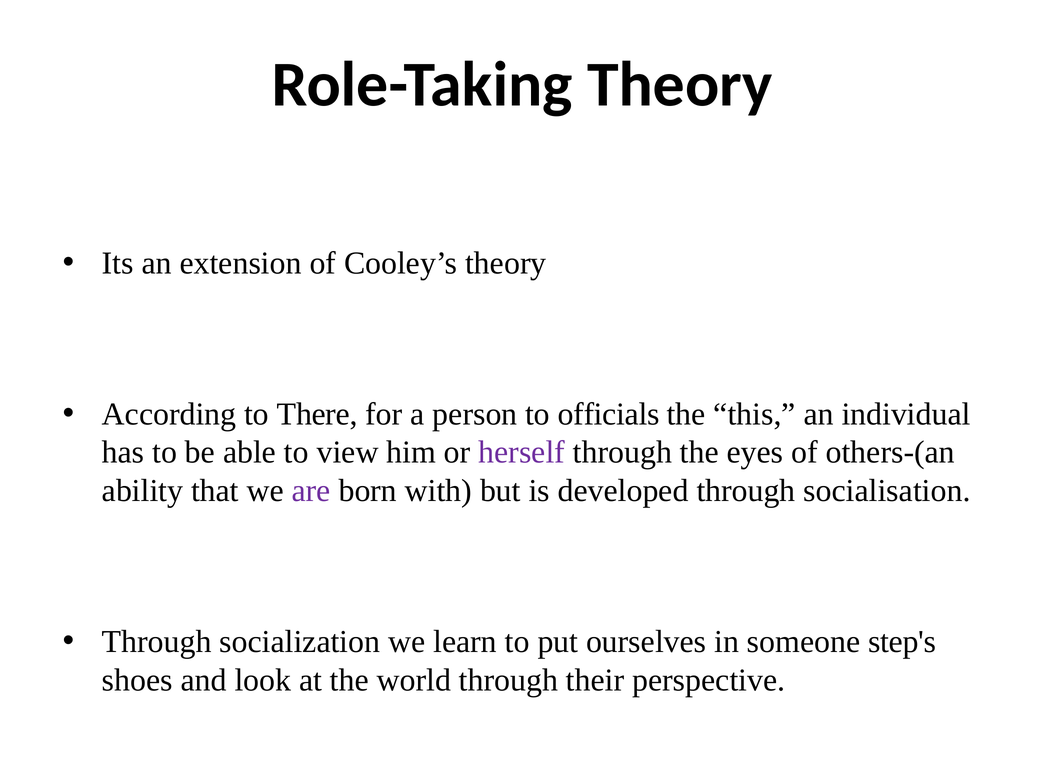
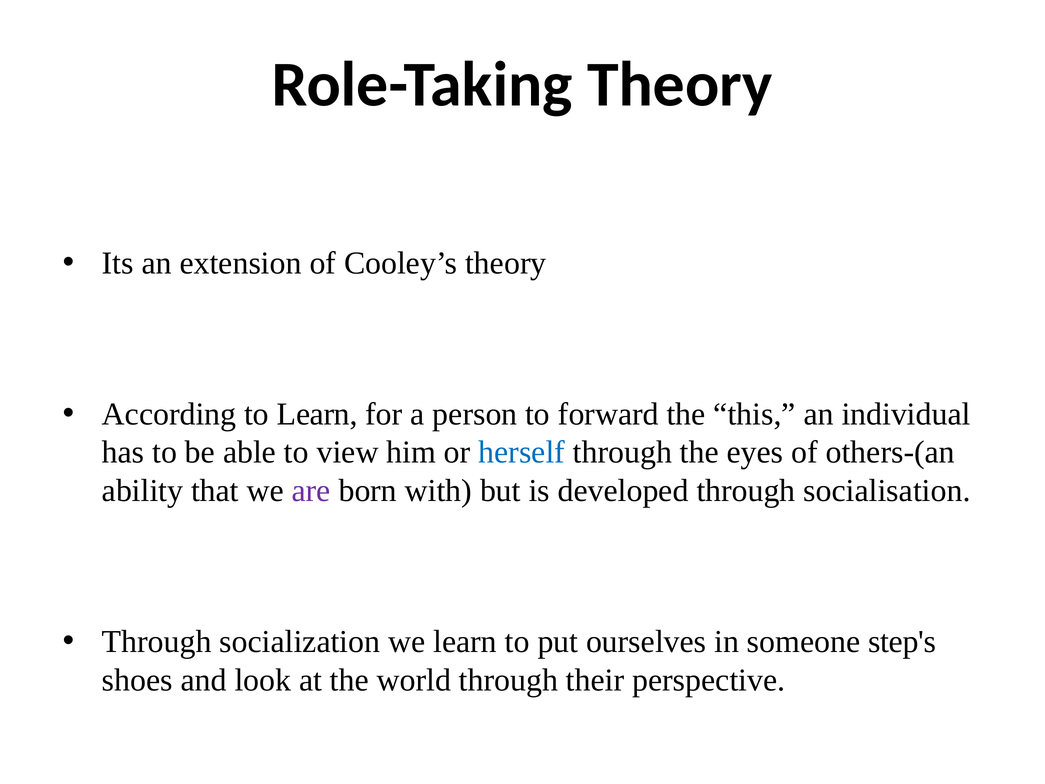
to There: There -> Learn
officials: officials -> forward
herself colour: purple -> blue
